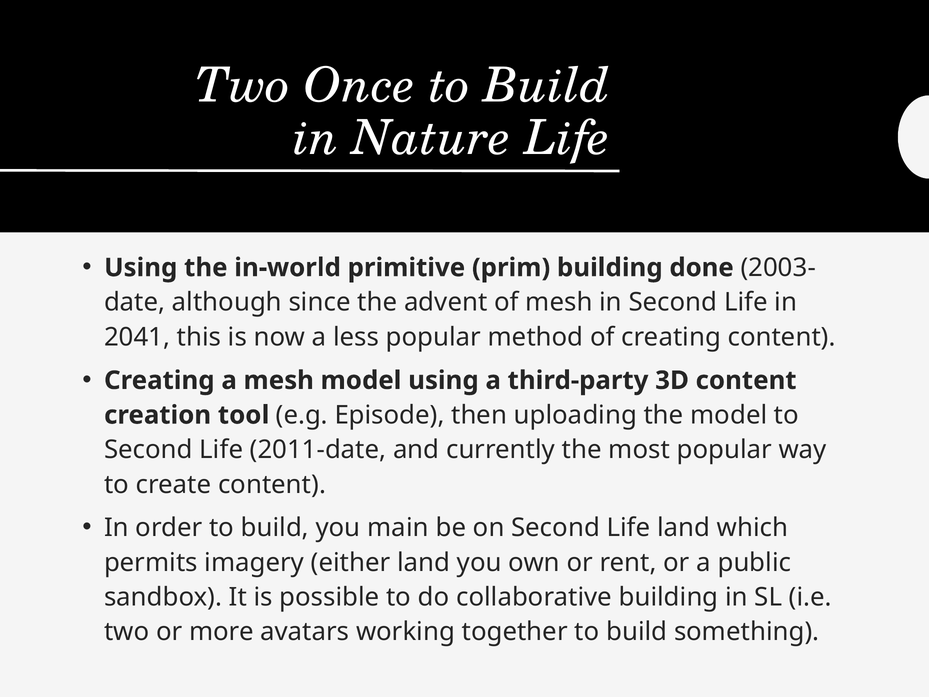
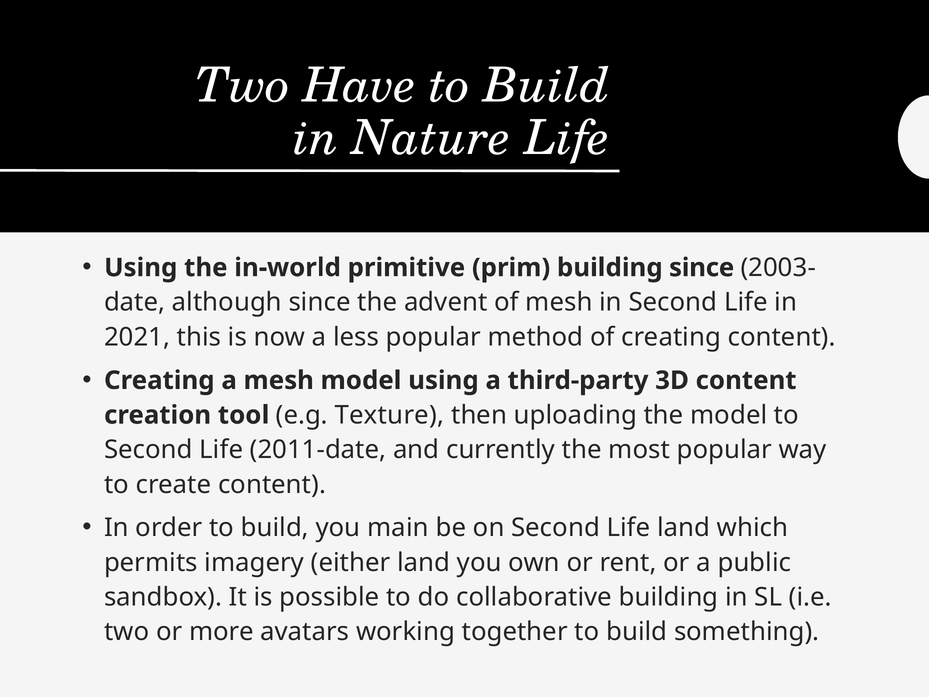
Once: Once -> Have
building done: done -> since
2041: 2041 -> 2021
Episode: Episode -> Texture
